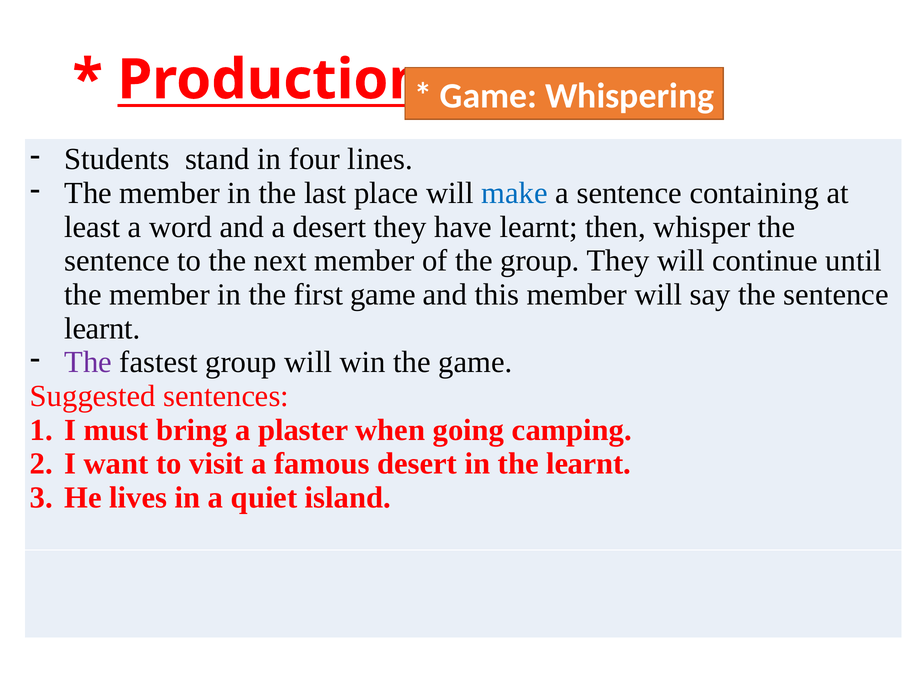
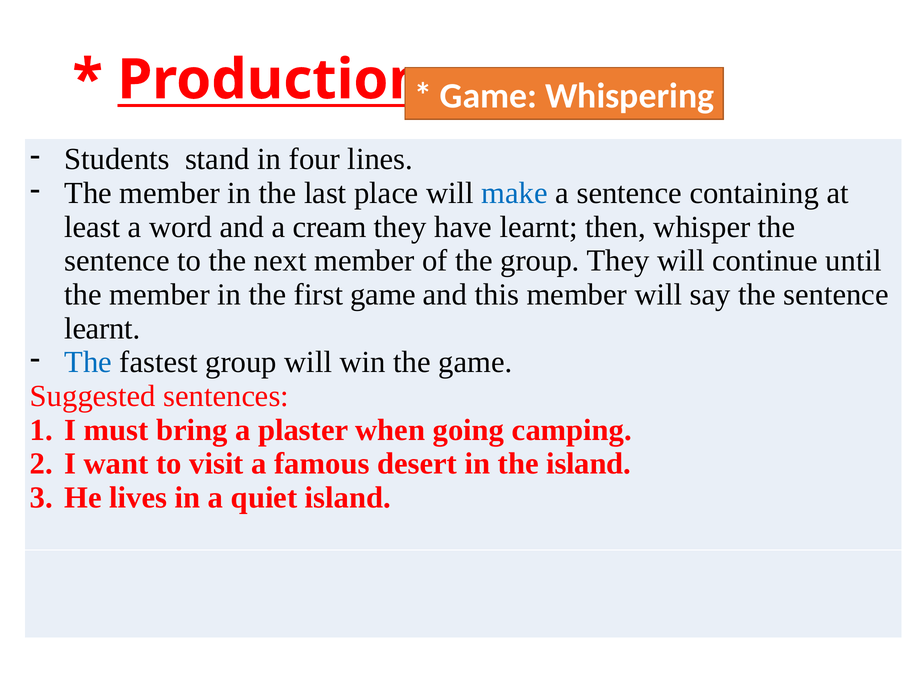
a desert: desert -> cream
The at (88, 362) colour: purple -> blue
the learnt: learnt -> island
